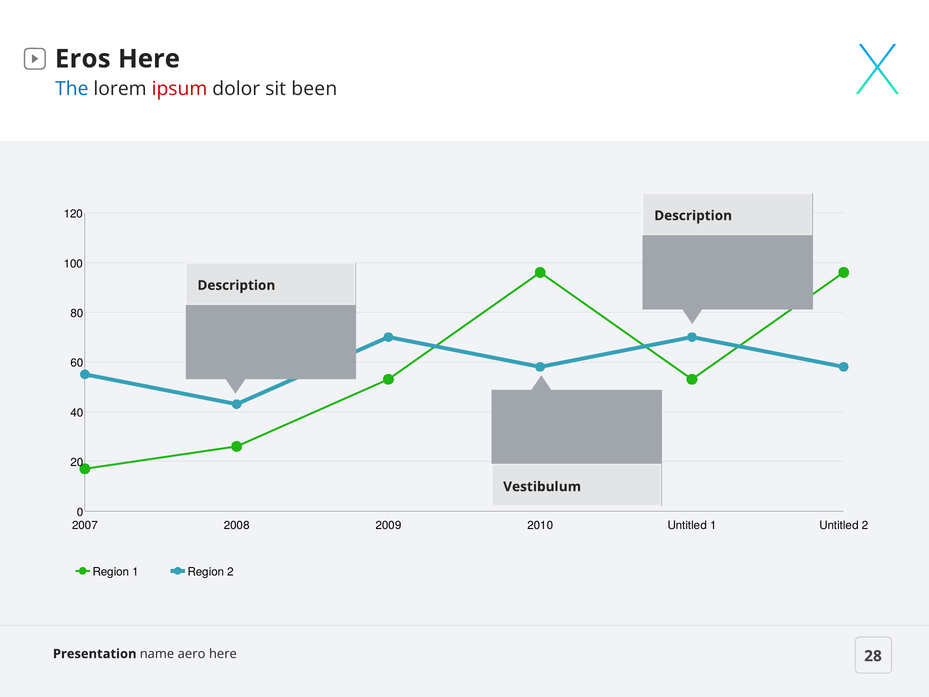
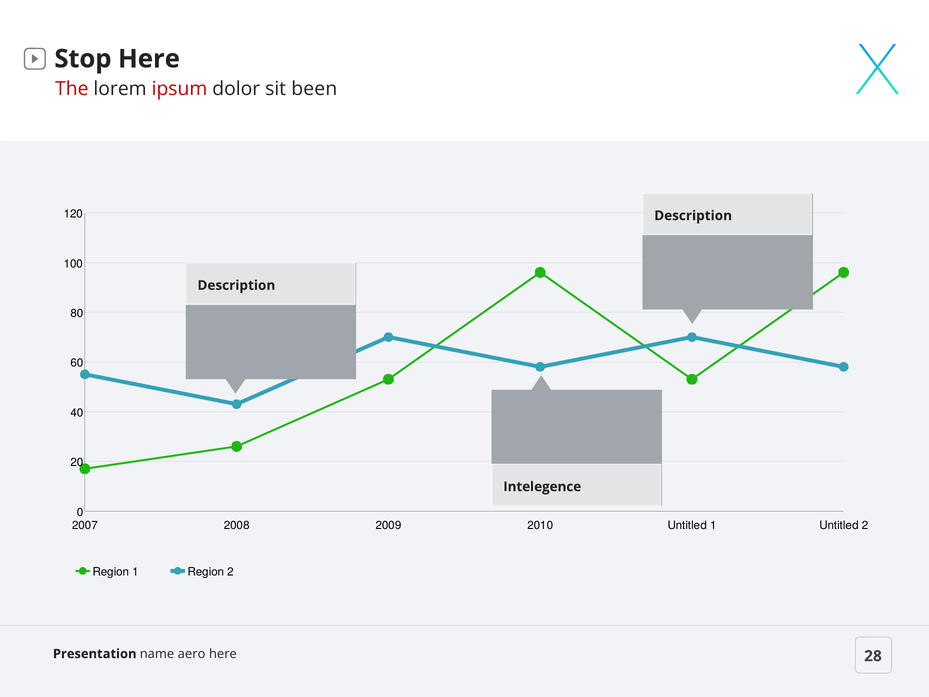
Eros: Eros -> Stop
The colour: blue -> red
Vestibulum: Vestibulum -> Intelegence
